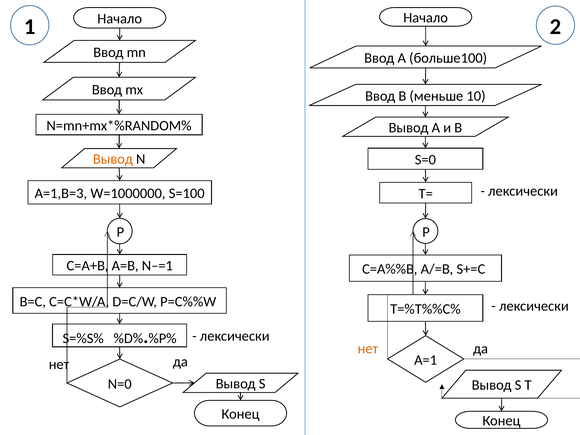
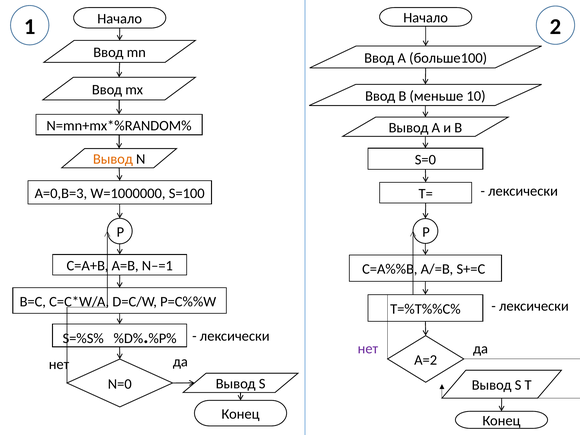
A=1,B=3: A=1,B=3 -> A=0,B=3
нет at (368, 349) colour: orange -> purple
A=1: A=1 -> A=2
